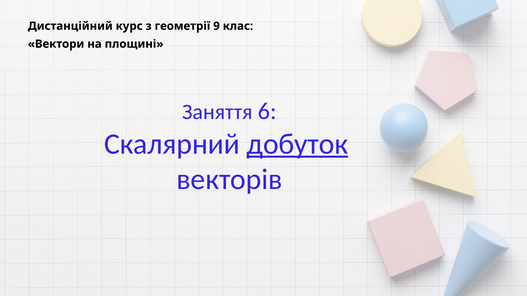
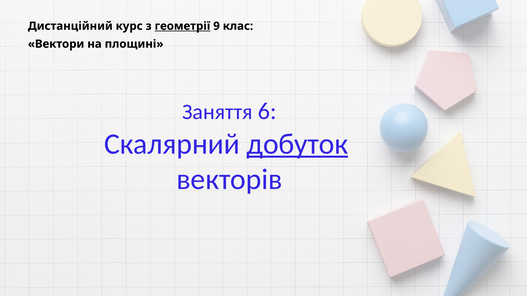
геометрії underline: none -> present
